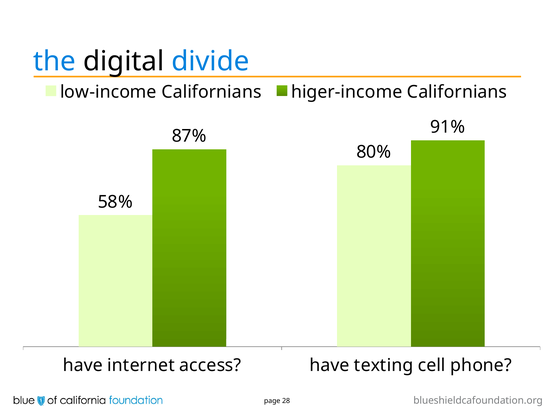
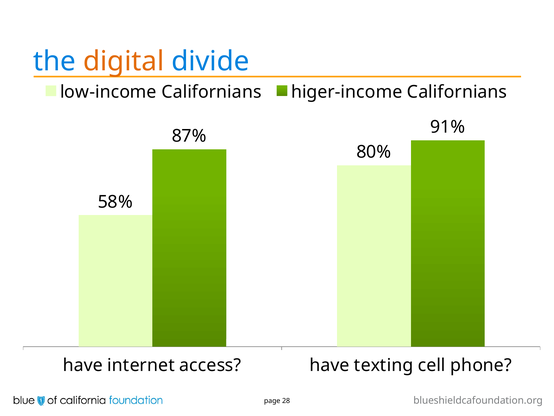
digital colour: black -> orange
